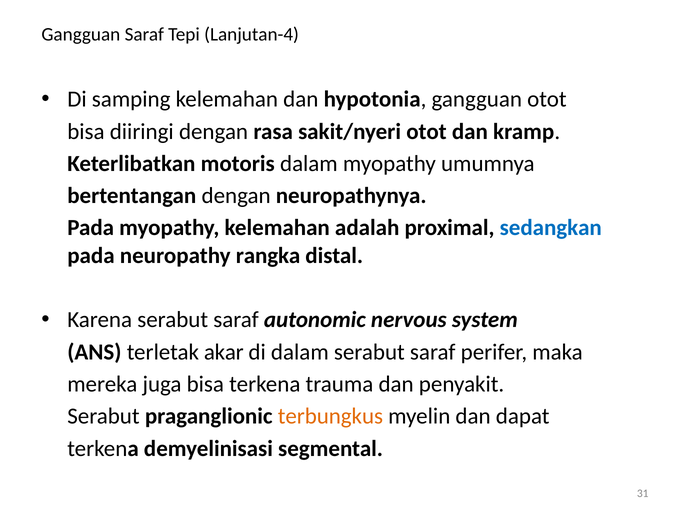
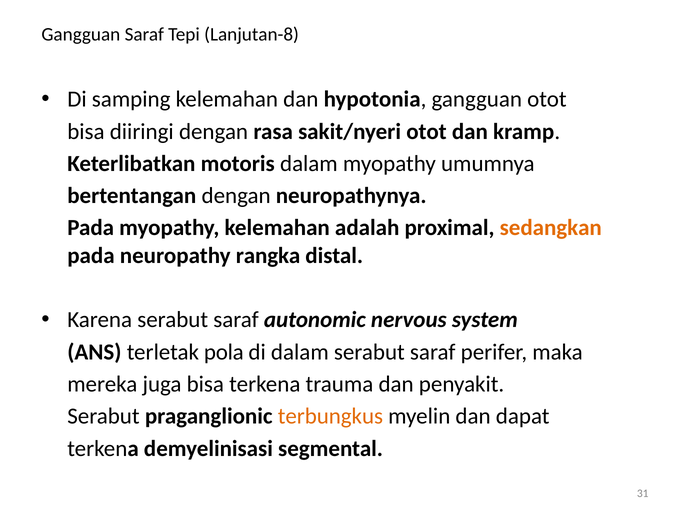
Lanjutan-4: Lanjutan-4 -> Lanjutan-8
sedangkan colour: blue -> orange
akar: akar -> pola
